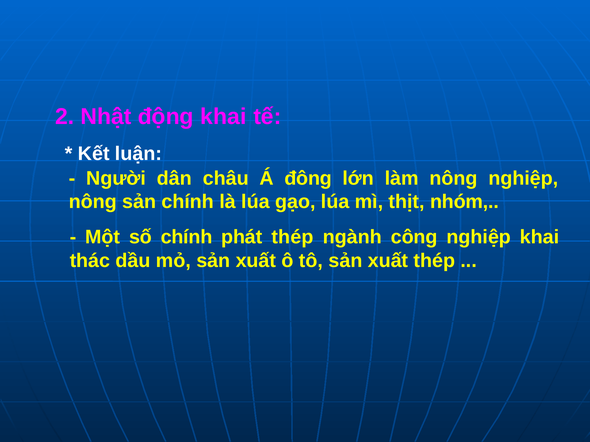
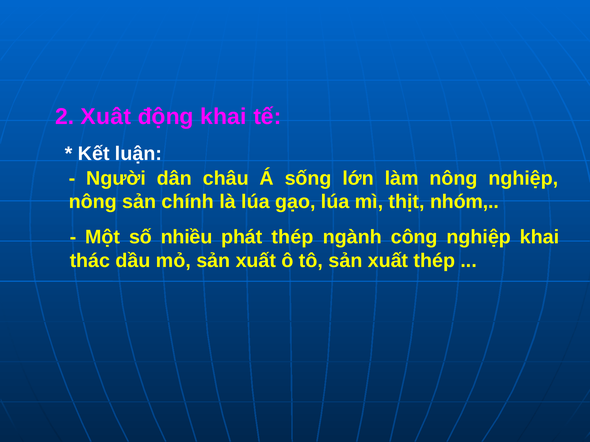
Nhật: Nhật -> Xuât
đông: đông -> sống
số chính: chính -> nhiều
